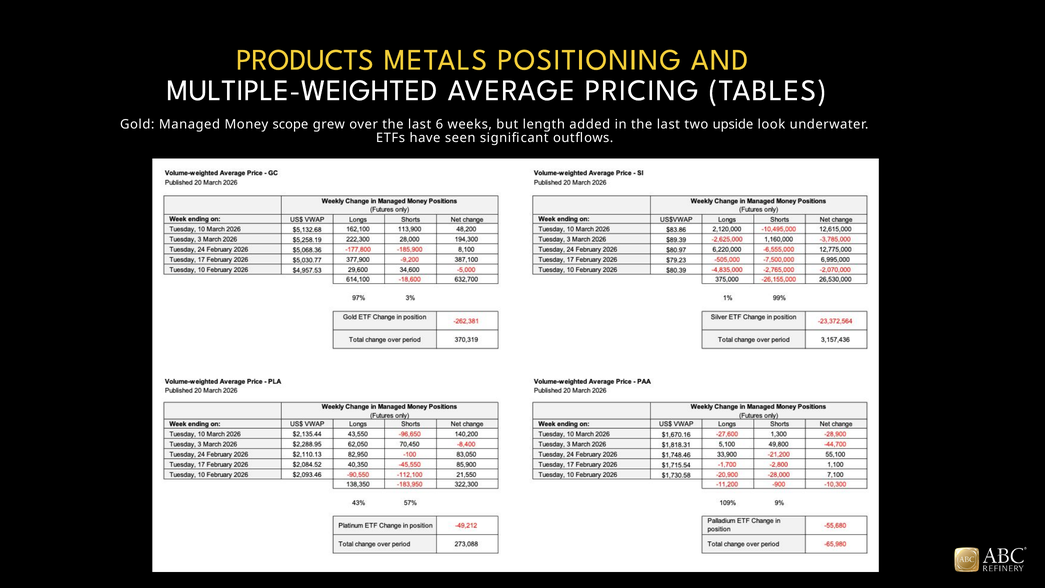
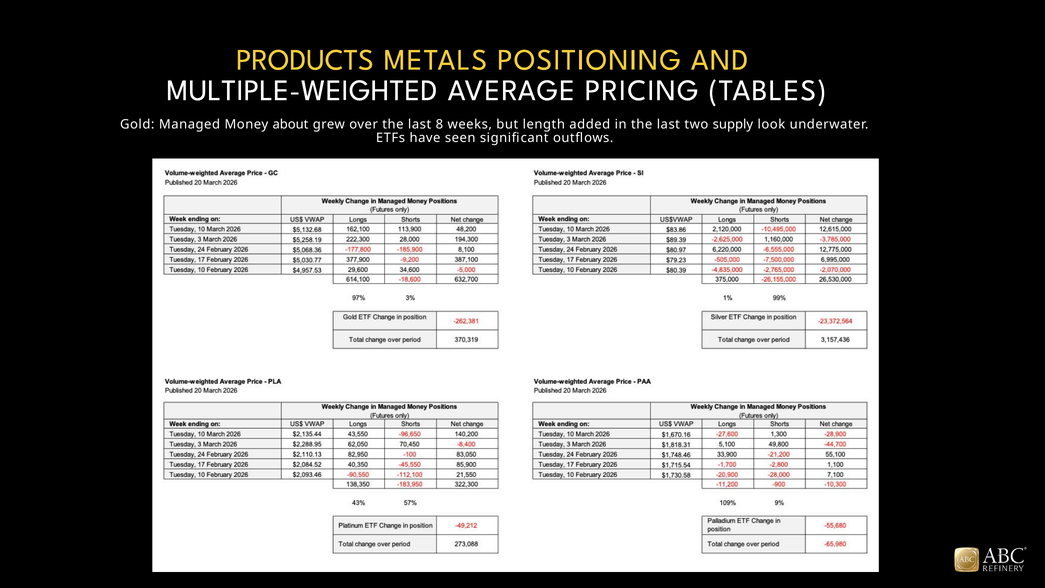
scope: scope -> about
6: 6 -> 8
upside: upside -> supply
